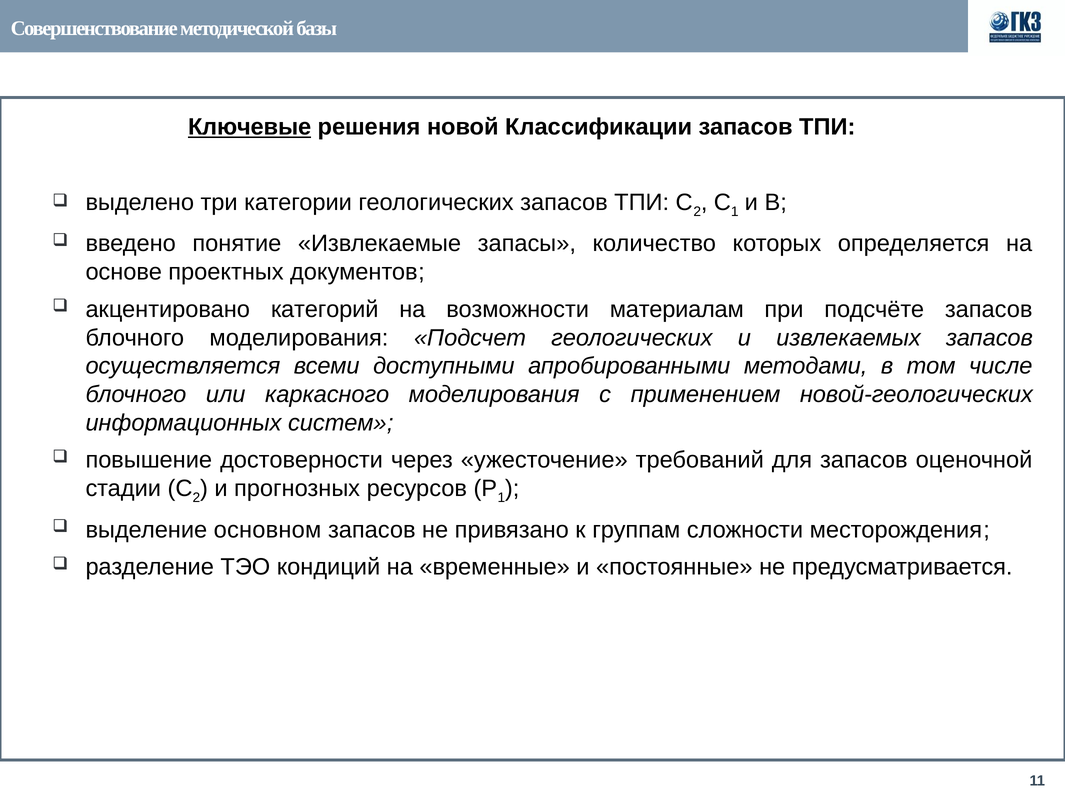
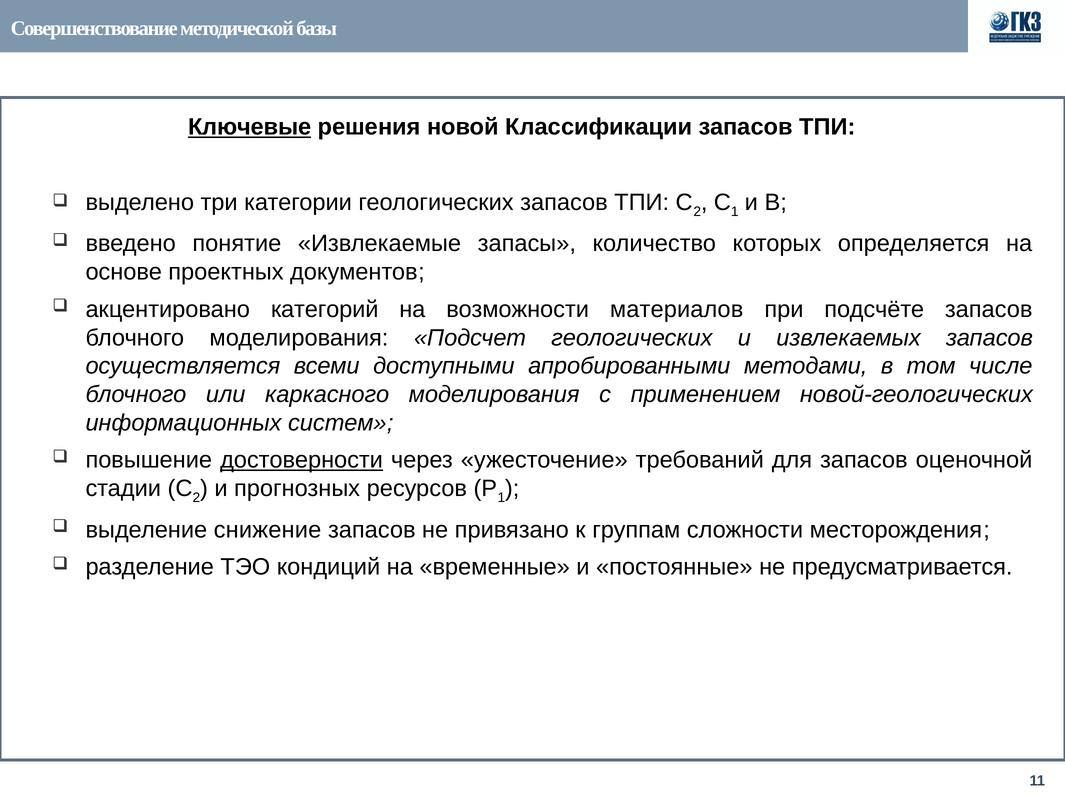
материалам: материалам -> материалов
достоверности underline: none -> present
основном: основном -> снижение
